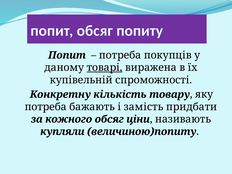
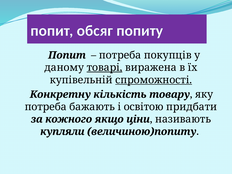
спроможності underline: none -> present
замість: замість -> освітою
кожного обсяг: обсяг -> якщо
